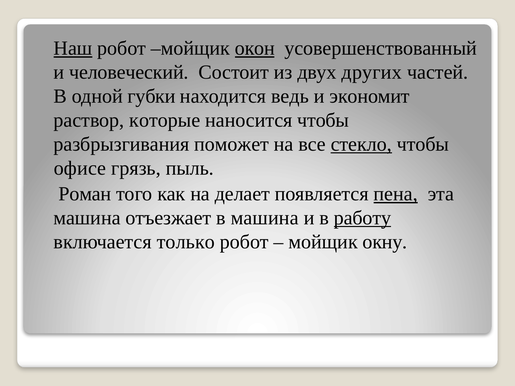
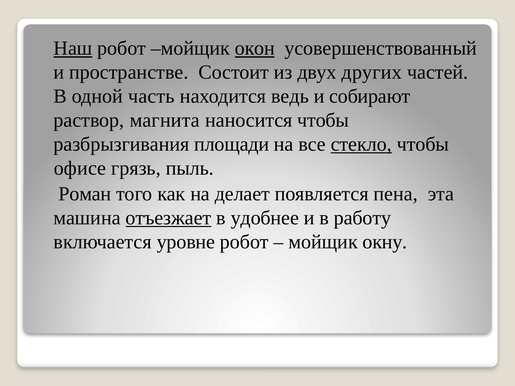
человеческий: человеческий -> пространстве
губки: губки -> часть
экономит: экономит -> собирают
которые: которые -> магнита
поможет: поможет -> площади
пена underline: present -> none
отъезжает underline: none -> present
в машина: машина -> удобнее
работу underline: present -> none
только: только -> уровне
